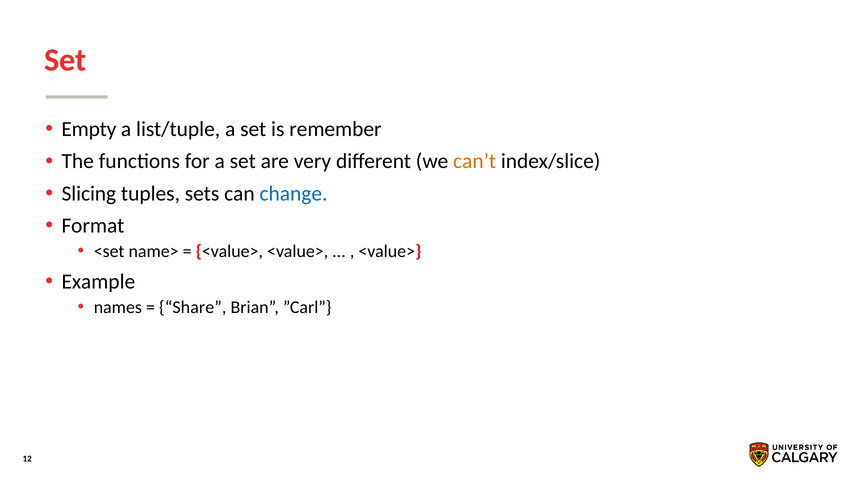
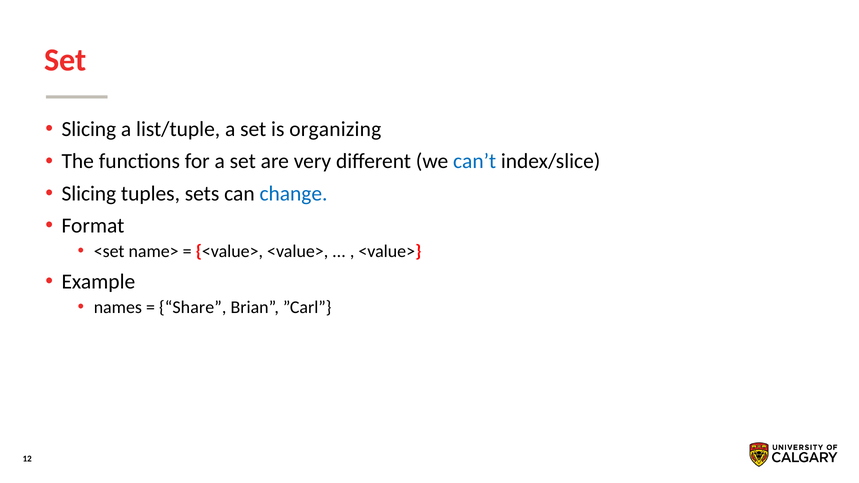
Empty at (89, 129): Empty -> Slicing
remember: remember -> organizing
can’t colour: orange -> blue
